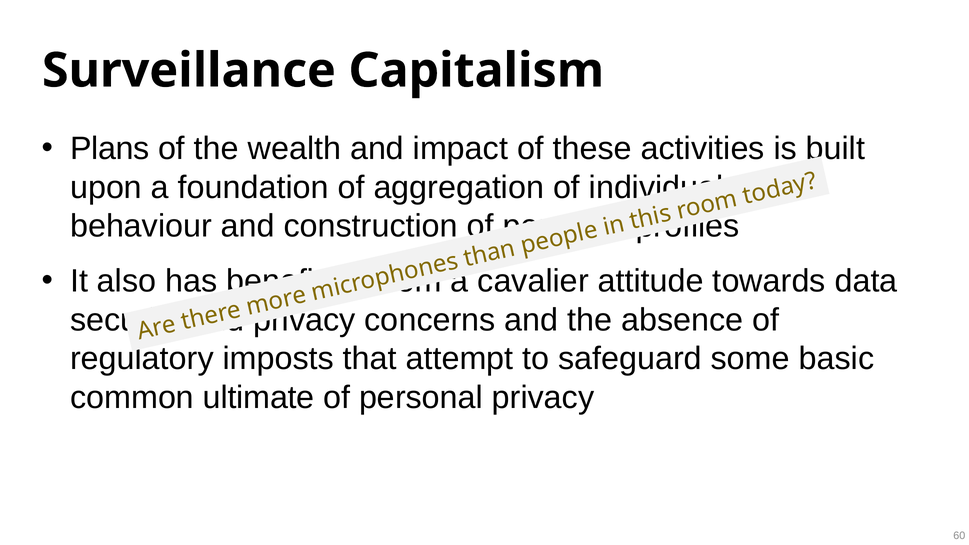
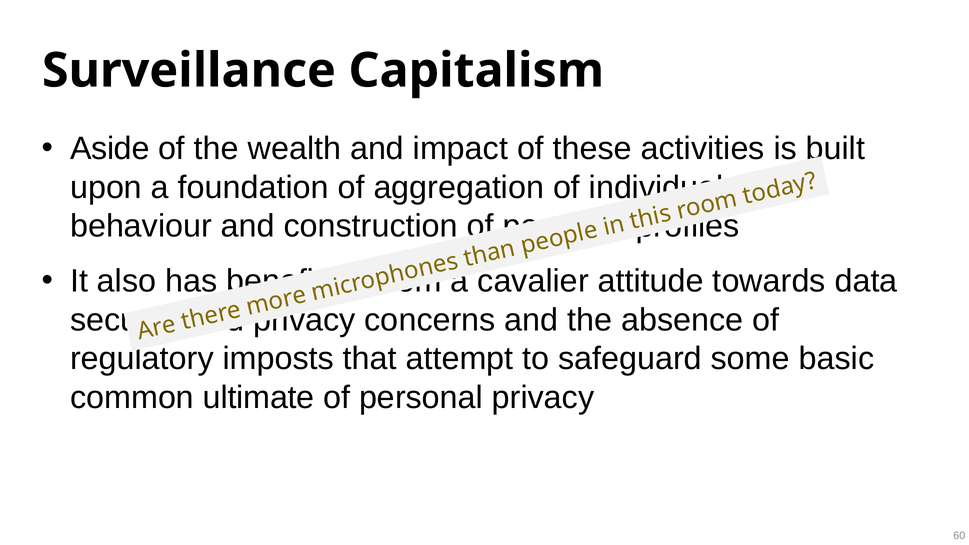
Plans: Plans -> Aside
